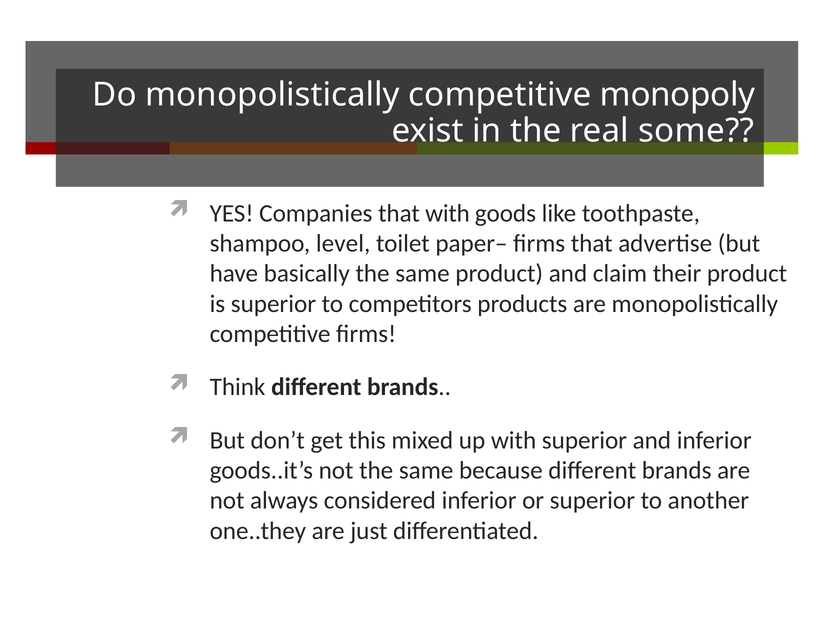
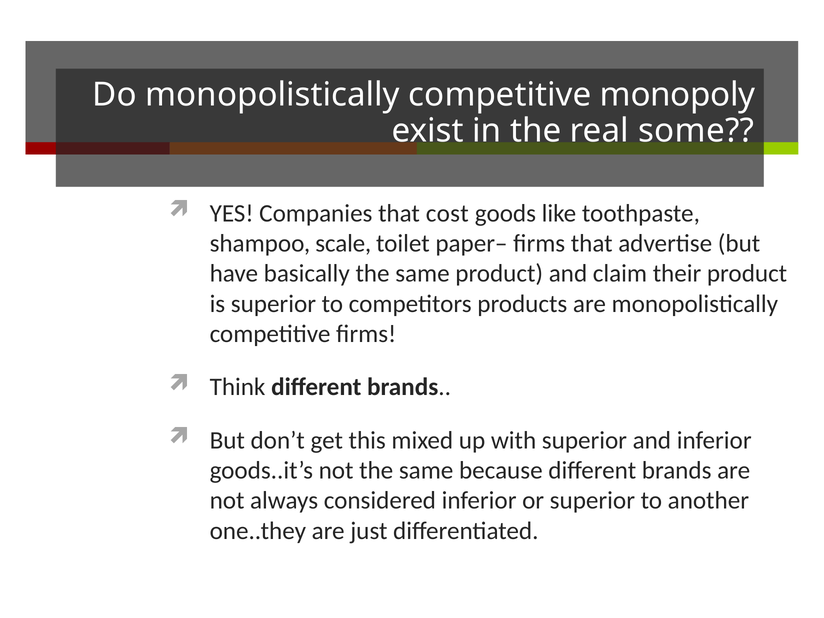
that with: with -> cost
level: level -> scale
